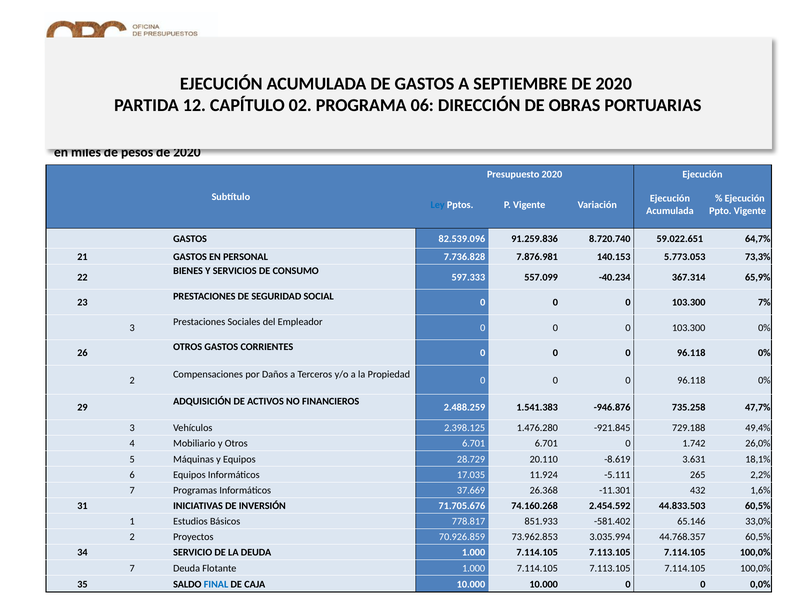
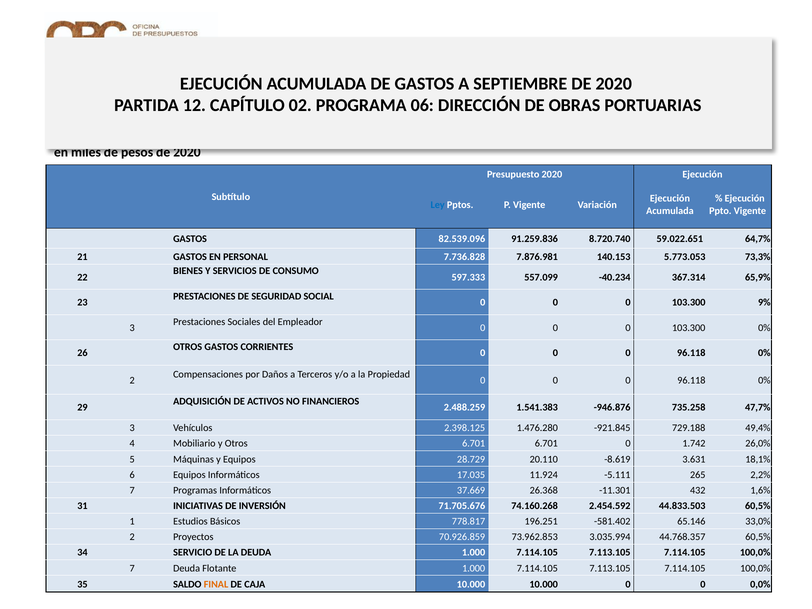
7%: 7% -> 9%
851.933: 851.933 -> 196.251
FINAL colour: blue -> orange
